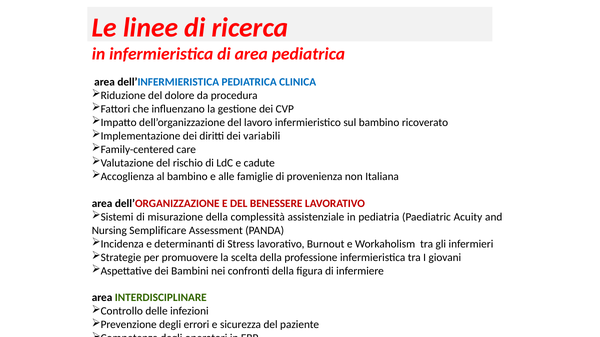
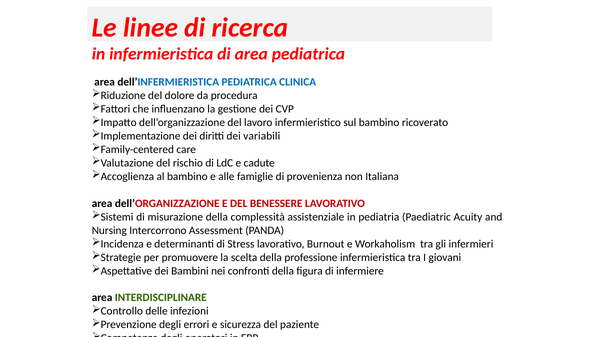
Semplificare: Semplificare -> Intercorrono
